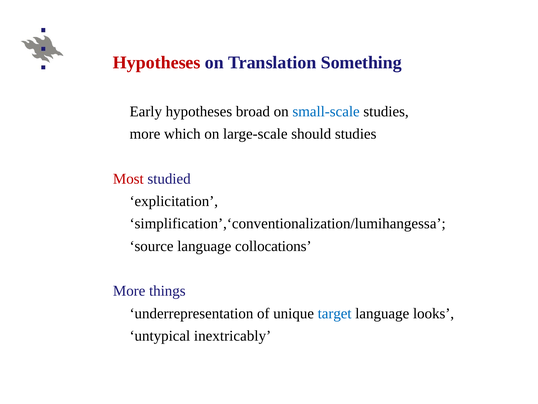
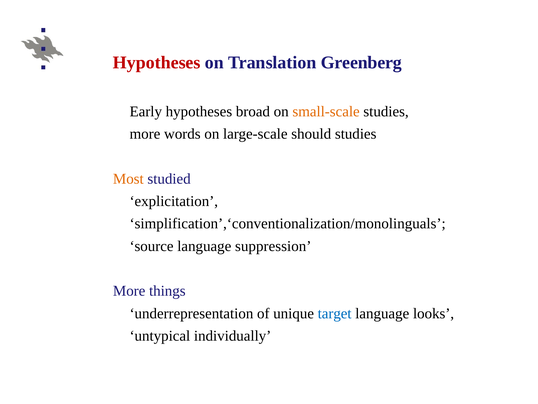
Something: Something -> Greenberg
small-scale colour: blue -> orange
which: which -> words
Most colour: red -> orange
simplification’,‘conventionalization/lumihangessa: simplification’,‘conventionalization/lumihangessa -> simplification’,‘conventionalization/monolinguals
collocations: collocations -> suppression
inextricably: inextricably -> individually
